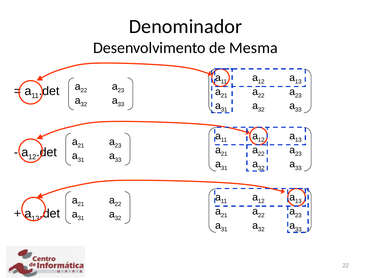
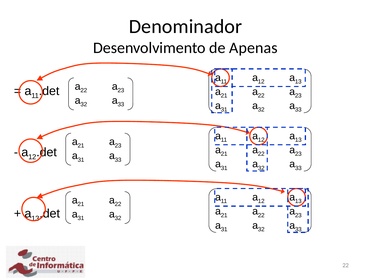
Mesma: Mesma -> Apenas
